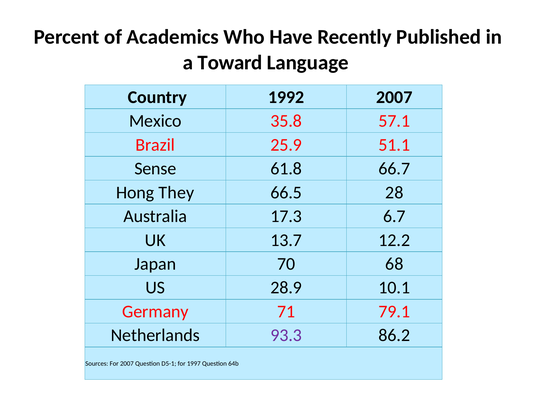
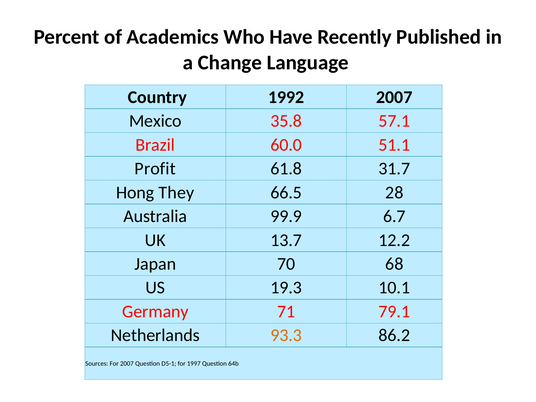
Toward: Toward -> Change
25.9: 25.9 -> 60.0
Sense: Sense -> Profit
66.7: 66.7 -> 31.7
17.3: 17.3 -> 99.9
28.9: 28.9 -> 19.3
93.3 colour: purple -> orange
